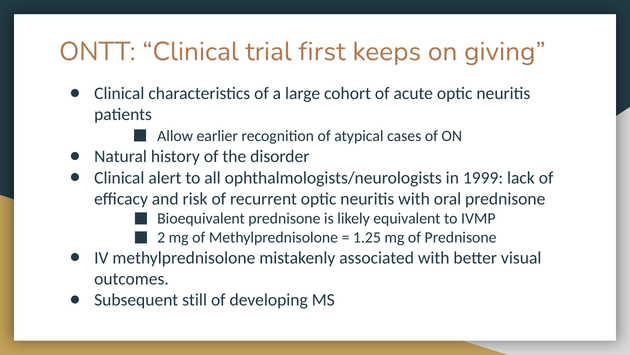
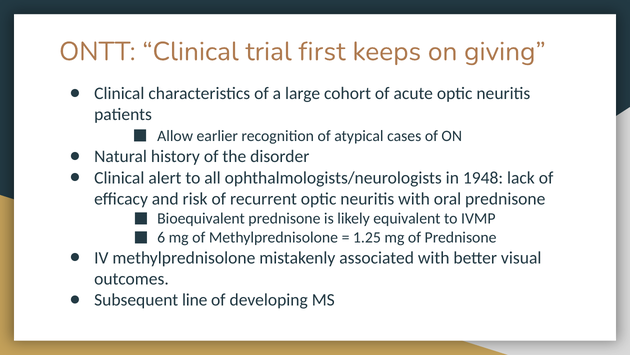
1999: 1999 -> 1948
2: 2 -> 6
still: still -> line
